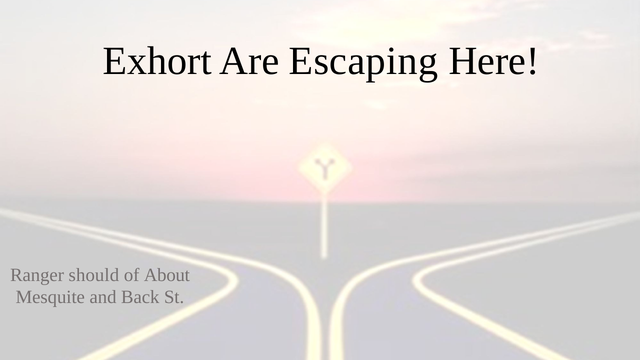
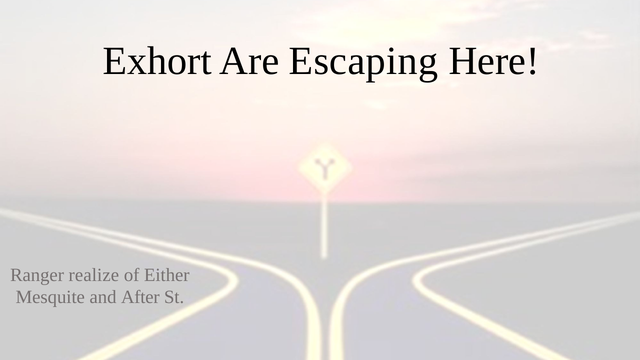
should: should -> realize
About: About -> Either
Back: Back -> After
